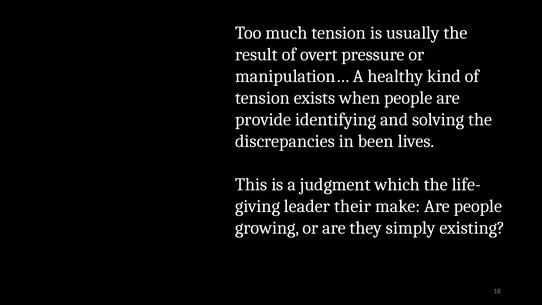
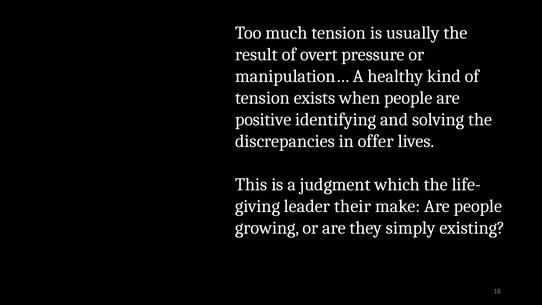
provide: provide -> positive
been: been -> offer
